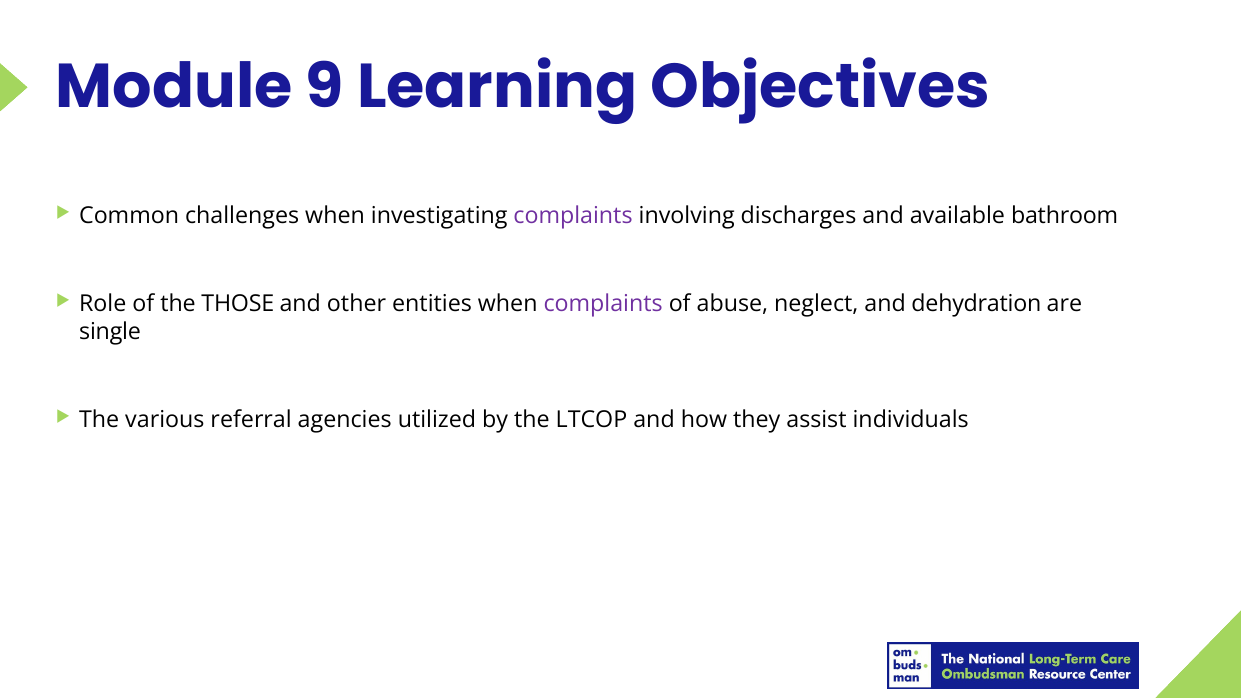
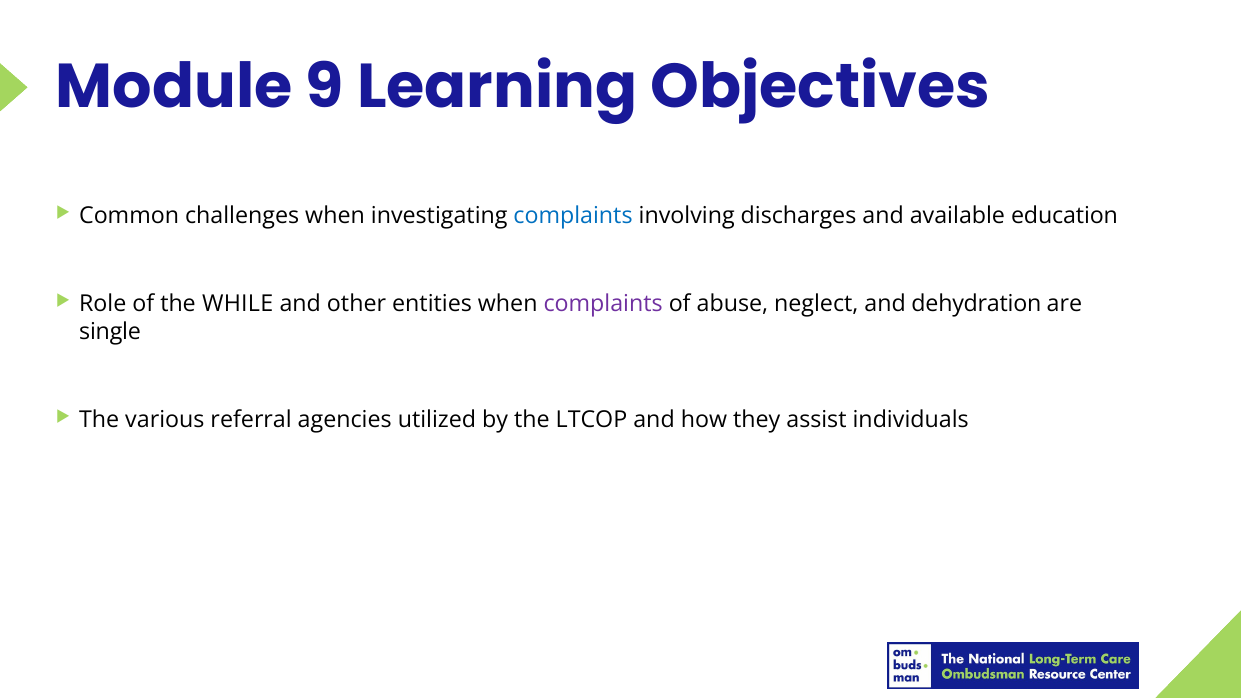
complaints at (573, 216) colour: purple -> blue
bathroom: bathroom -> education
THOSE: THOSE -> WHILE
